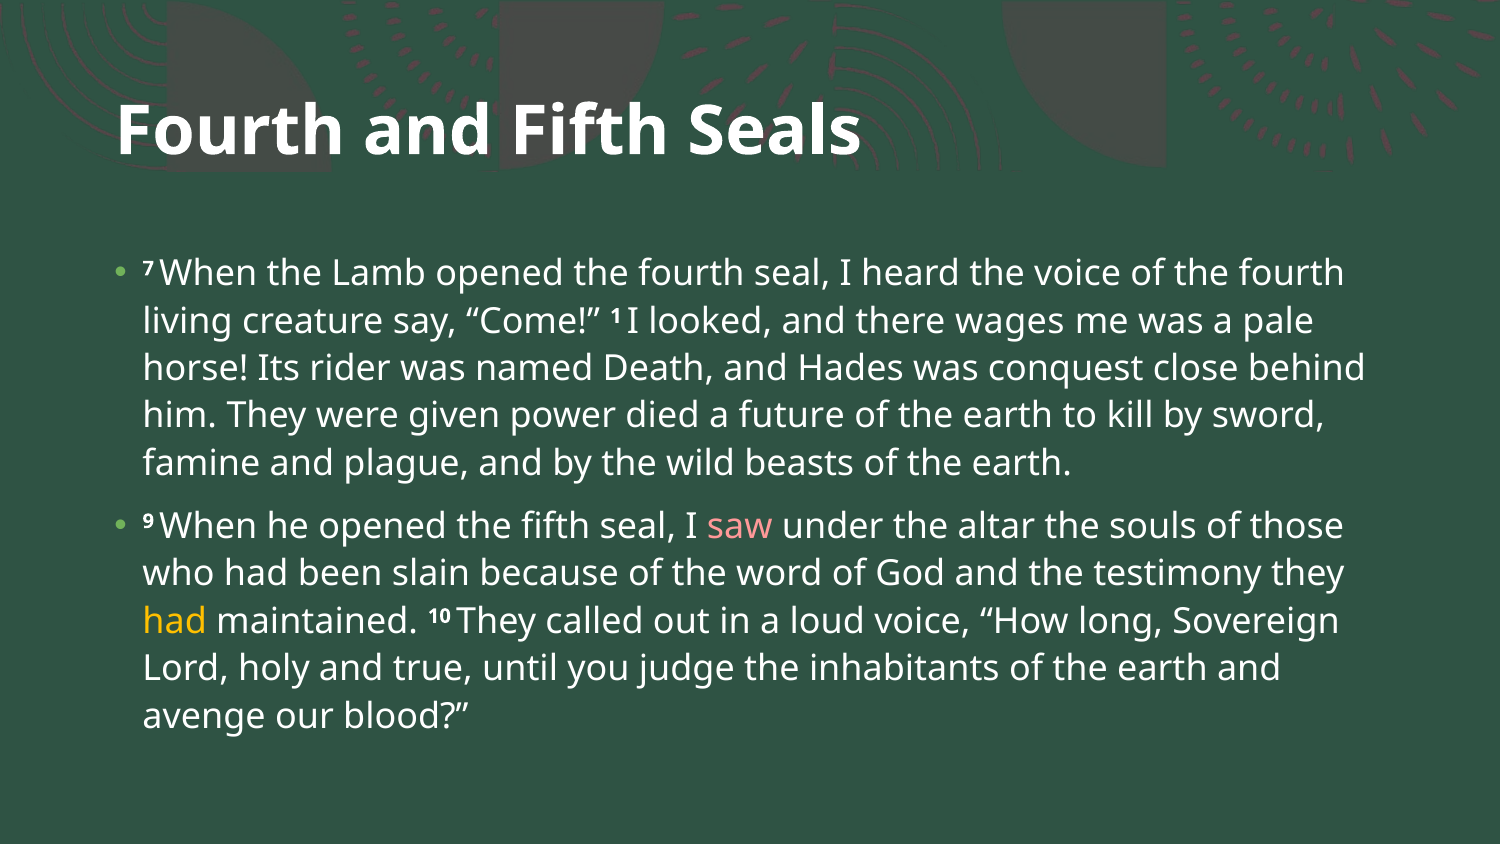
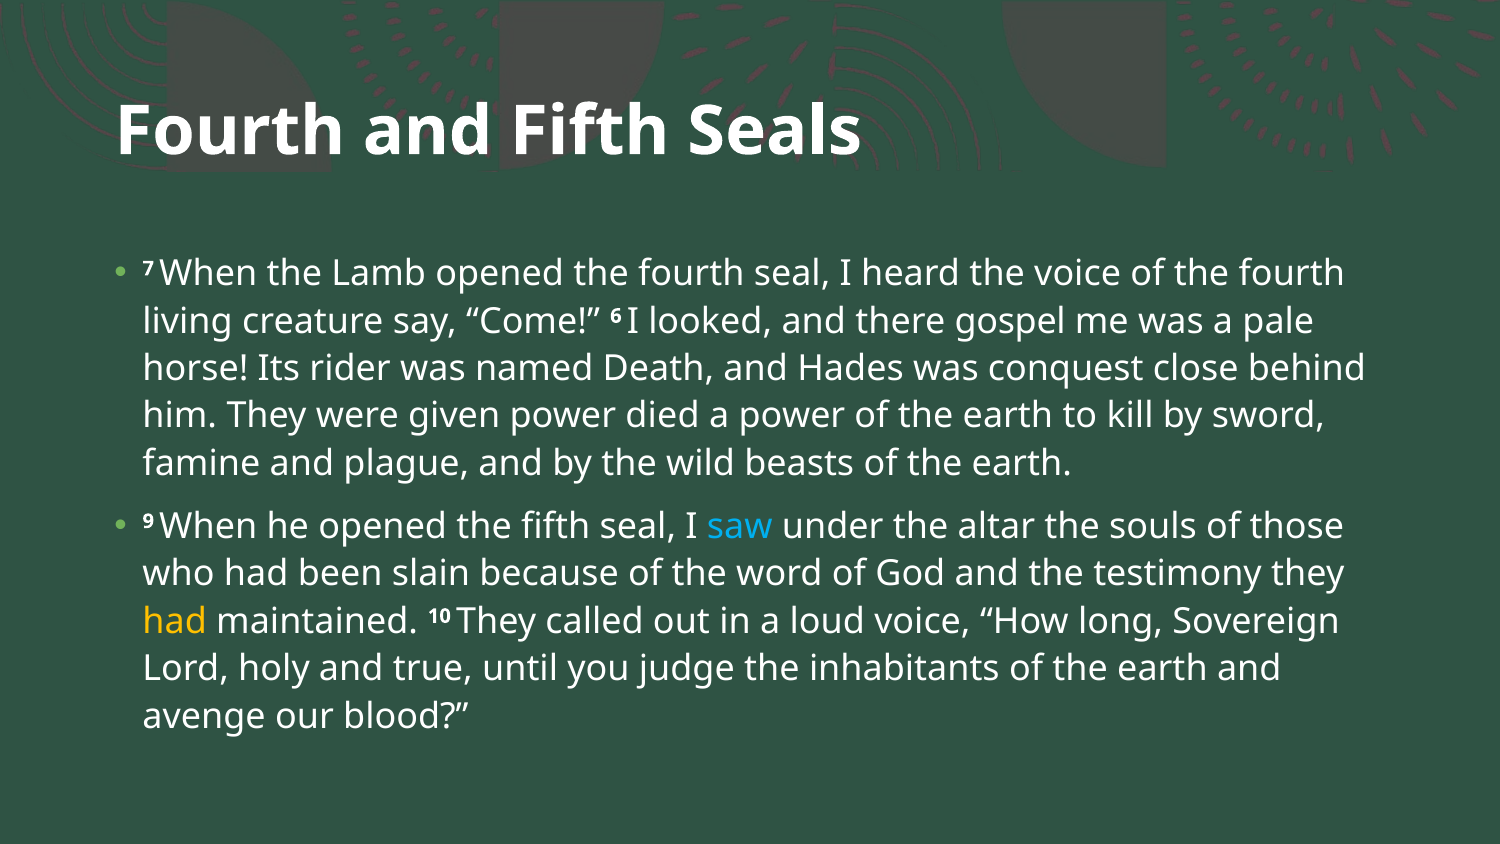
1: 1 -> 6
wages: wages -> gospel
a future: future -> power
saw colour: pink -> light blue
